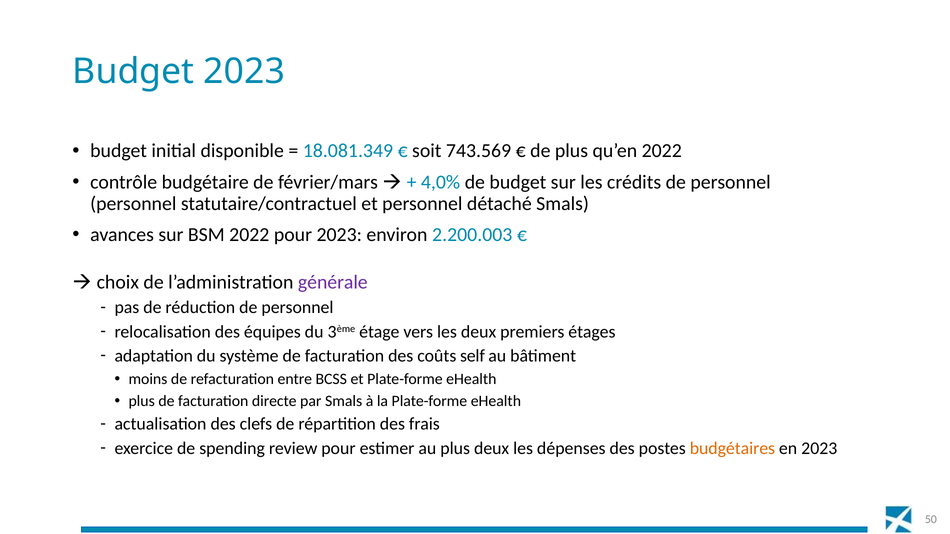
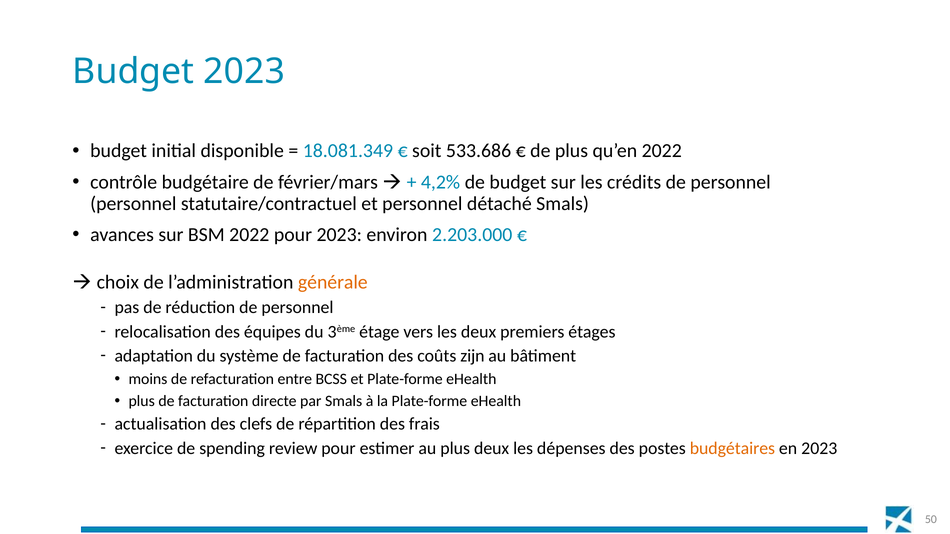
743.569: 743.569 -> 533.686
4,0%: 4,0% -> 4,2%
2.200.003: 2.200.003 -> 2.203.000
générale colour: purple -> orange
self: self -> zijn
